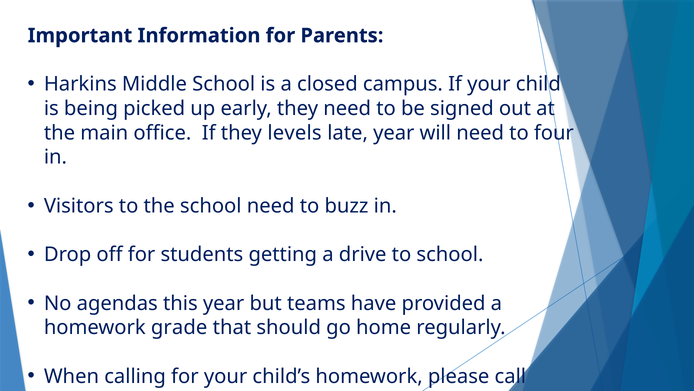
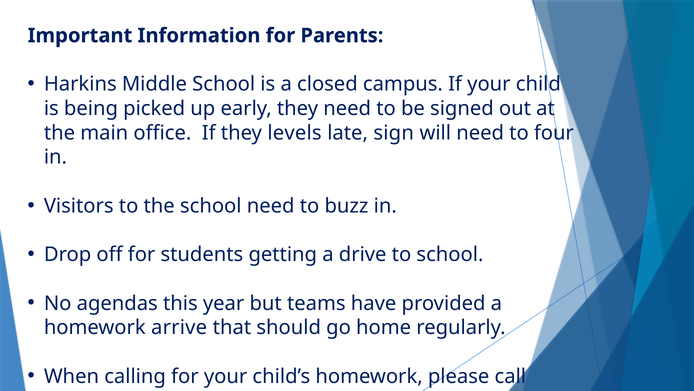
late year: year -> sign
grade: grade -> arrive
